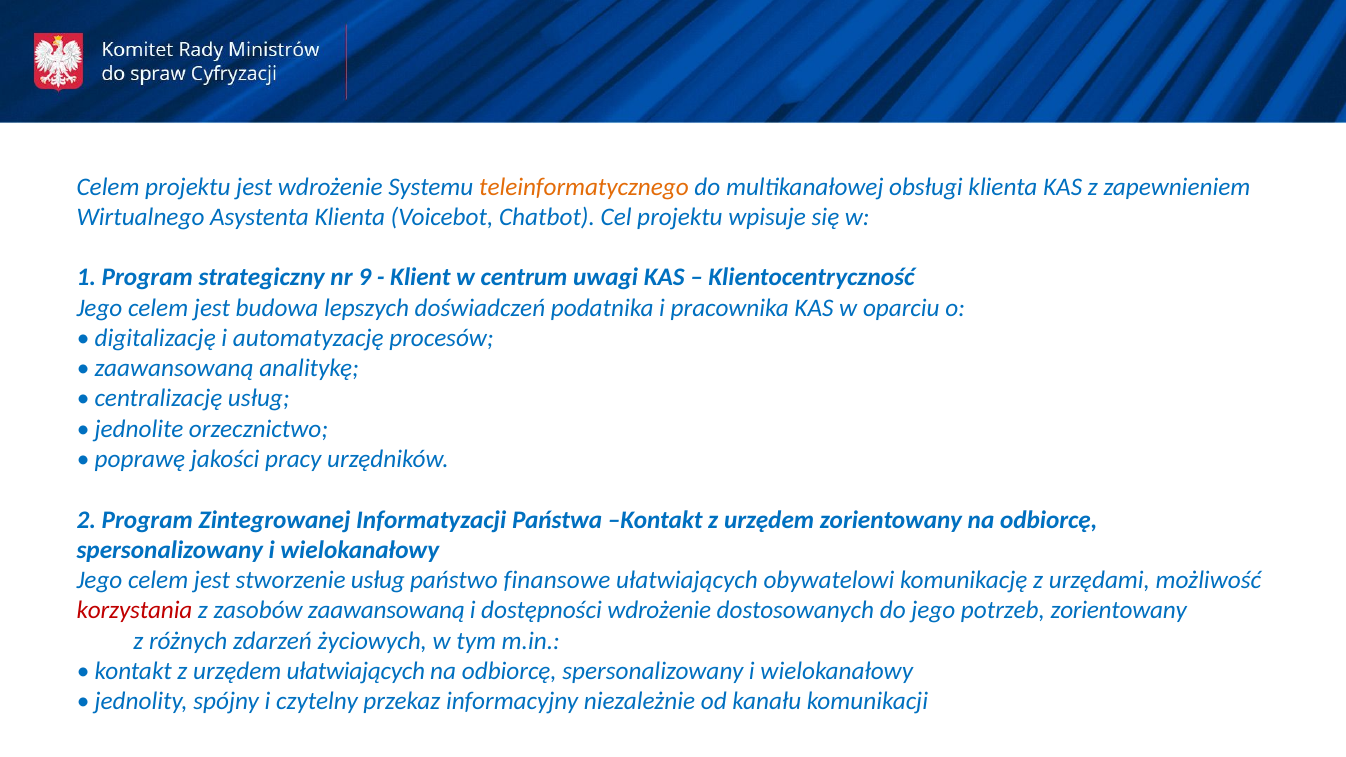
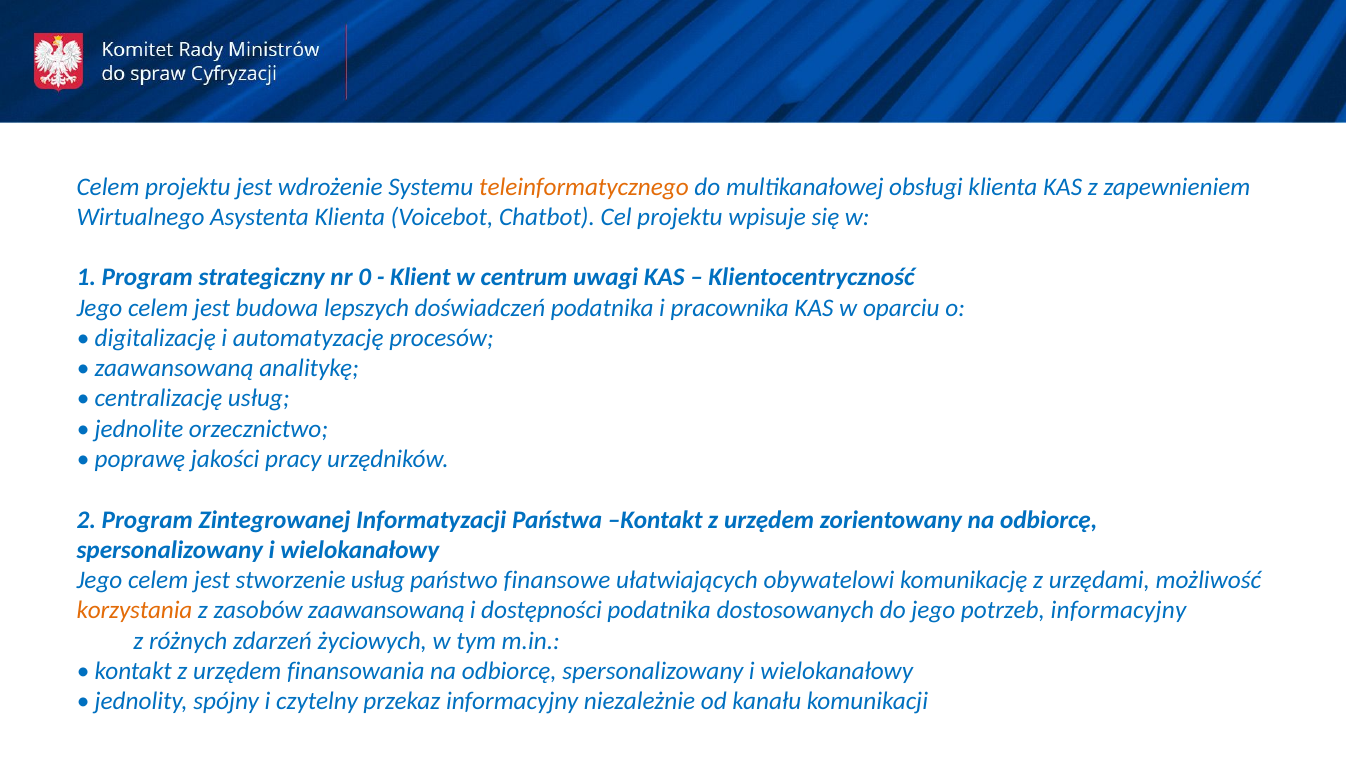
9: 9 -> 0
korzystania colour: red -> orange
dostępności wdrożenie: wdrożenie -> podatnika
potrzeb zorientowany: zorientowany -> informacyjny
urzędem ułatwiających: ułatwiających -> finansowania
